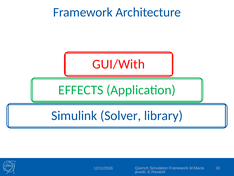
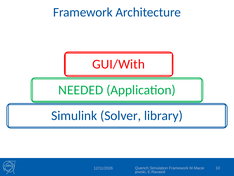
EFFECTS: EFFECTS -> NEEDED
